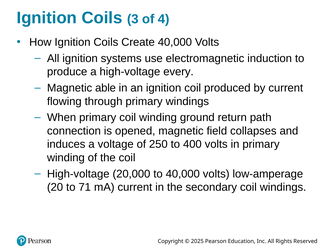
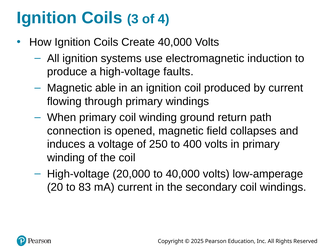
every: every -> faults
71: 71 -> 83
